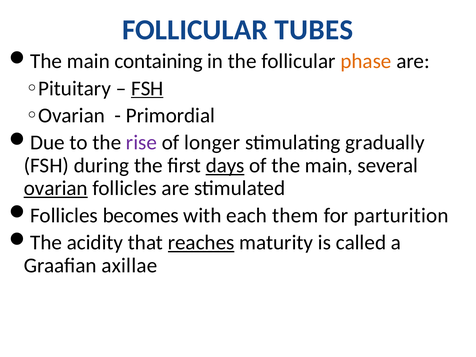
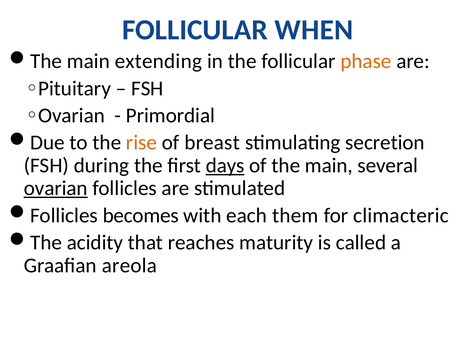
TUBES: TUBES -> WHEN
containing: containing -> extending
FSH at (147, 88) underline: present -> none
rise colour: purple -> orange
longer: longer -> breast
gradually: gradually -> secretion
parturition: parturition -> climacteric
reaches underline: present -> none
axillae: axillae -> areola
